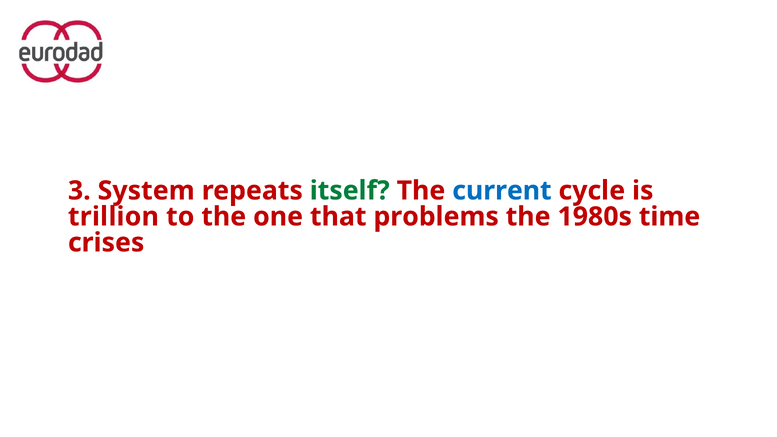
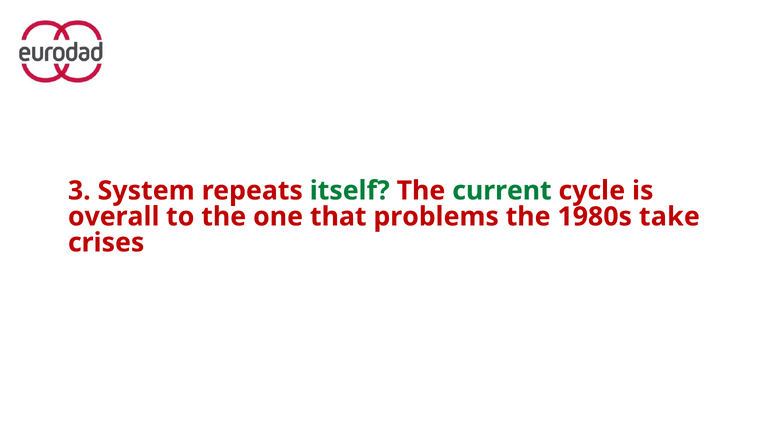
current colour: blue -> green
trillion: trillion -> overall
time: time -> take
